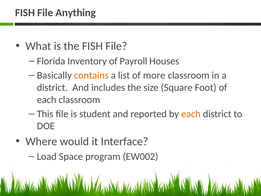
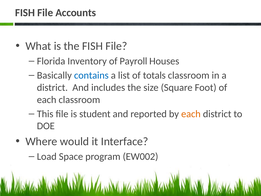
Anything: Anything -> Accounts
contains colour: orange -> blue
more: more -> totals
